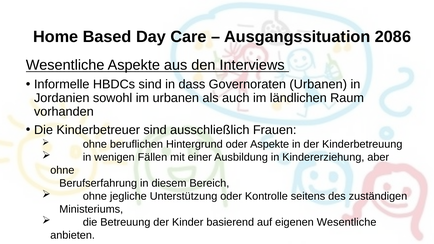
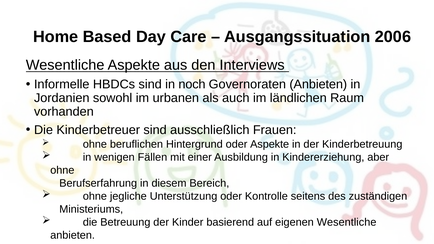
2086: 2086 -> 2006
dass: dass -> noch
Governoraten Urbanen: Urbanen -> Anbieten
